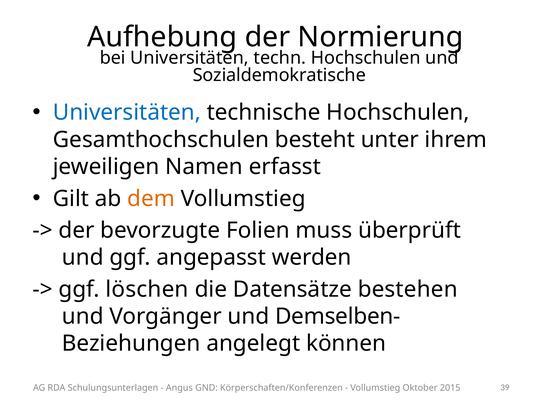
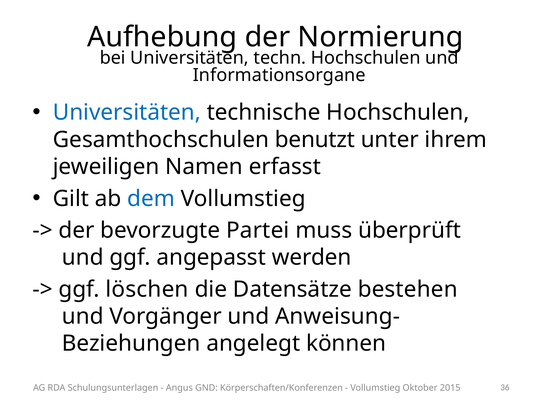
Sozialdemokratische: Sozialdemokratische -> Informationsorgane
besteht: besteht -> benutzt
dem colour: orange -> blue
Folien: Folien -> Partei
Demselben-: Demselben- -> Anweisung-
39: 39 -> 36
